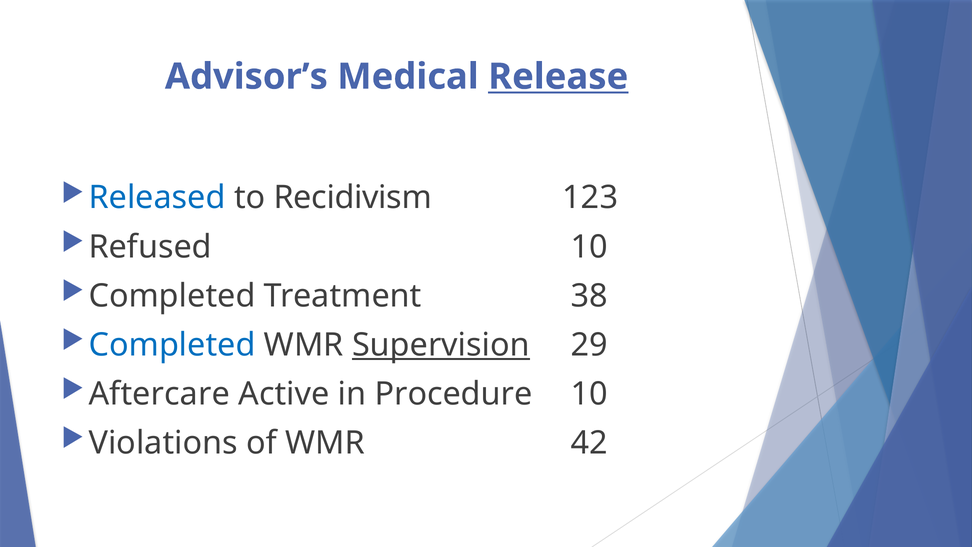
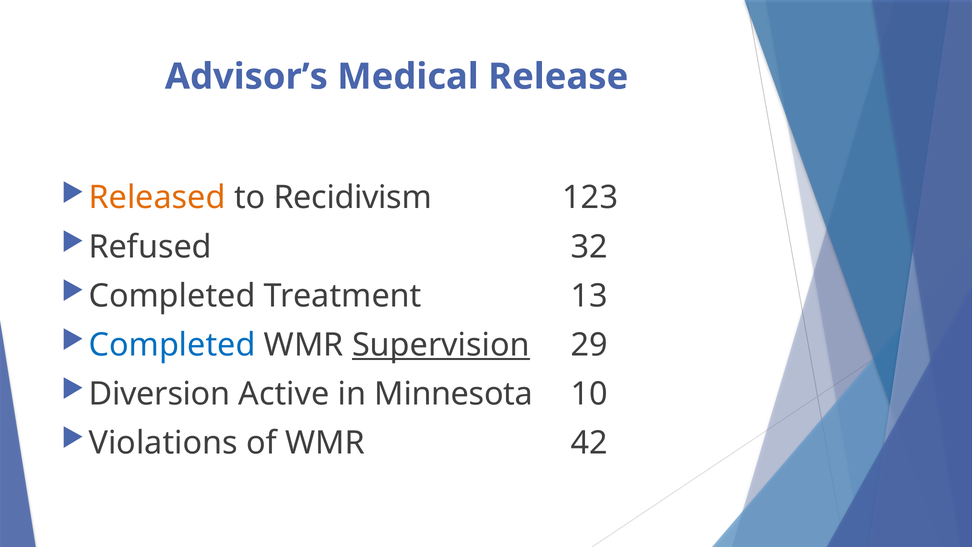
Release underline: present -> none
Released colour: blue -> orange
Refused 10: 10 -> 32
38: 38 -> 13
Aftercare: Aftercare -> Diversion
Procedure: Procedure -> Minnesota
